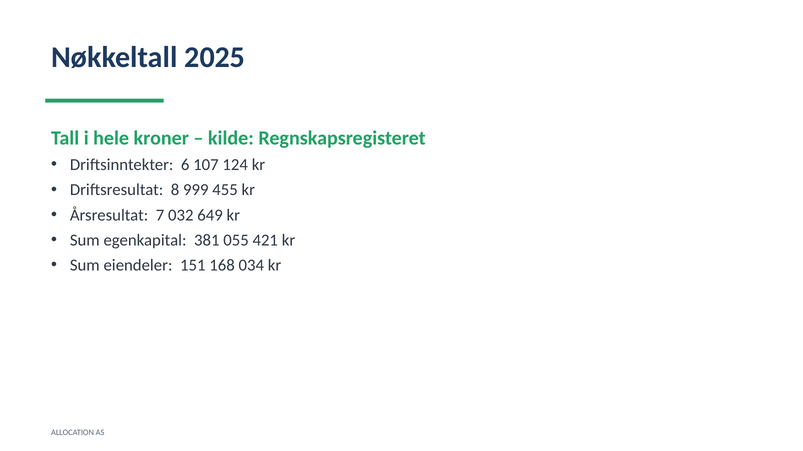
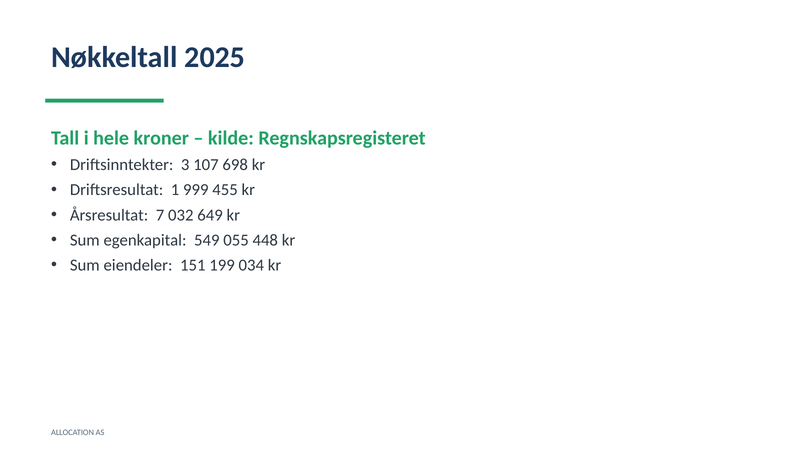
6: 6 -> 3
124: 124 -> 698
8: 8 -> 1
381: 381 -> 549
421: 421 -> 448
168: 168 -> 199
